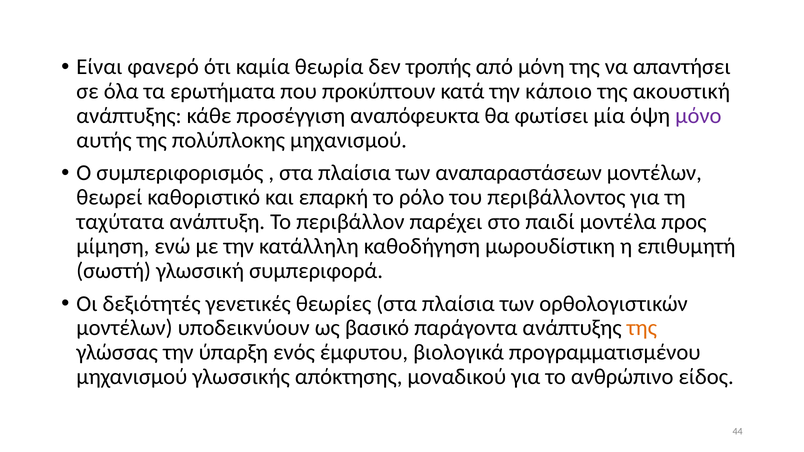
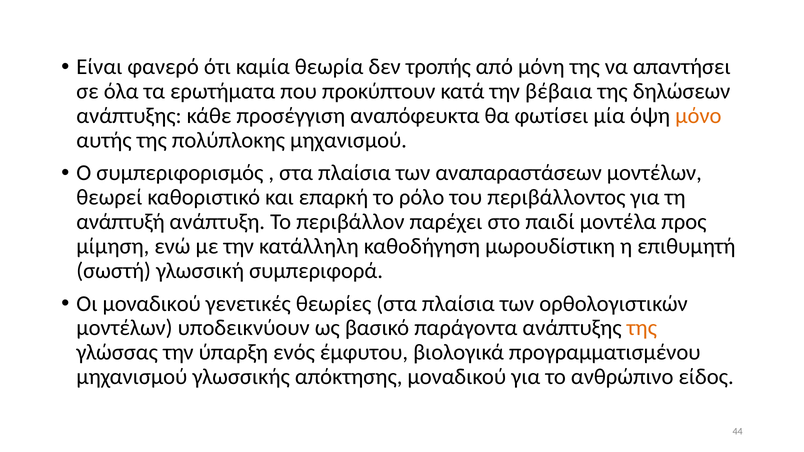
κάποιο: κάποιο -> βέβαια
ακουστική: ακουστική -> δηλώσεων
μόνο colour: purple -> orange
ταχύτατα: ταχύτατα -> ανάπτυξή
Οι δεξιότητές: δεξιότητές -> μοναδικού
